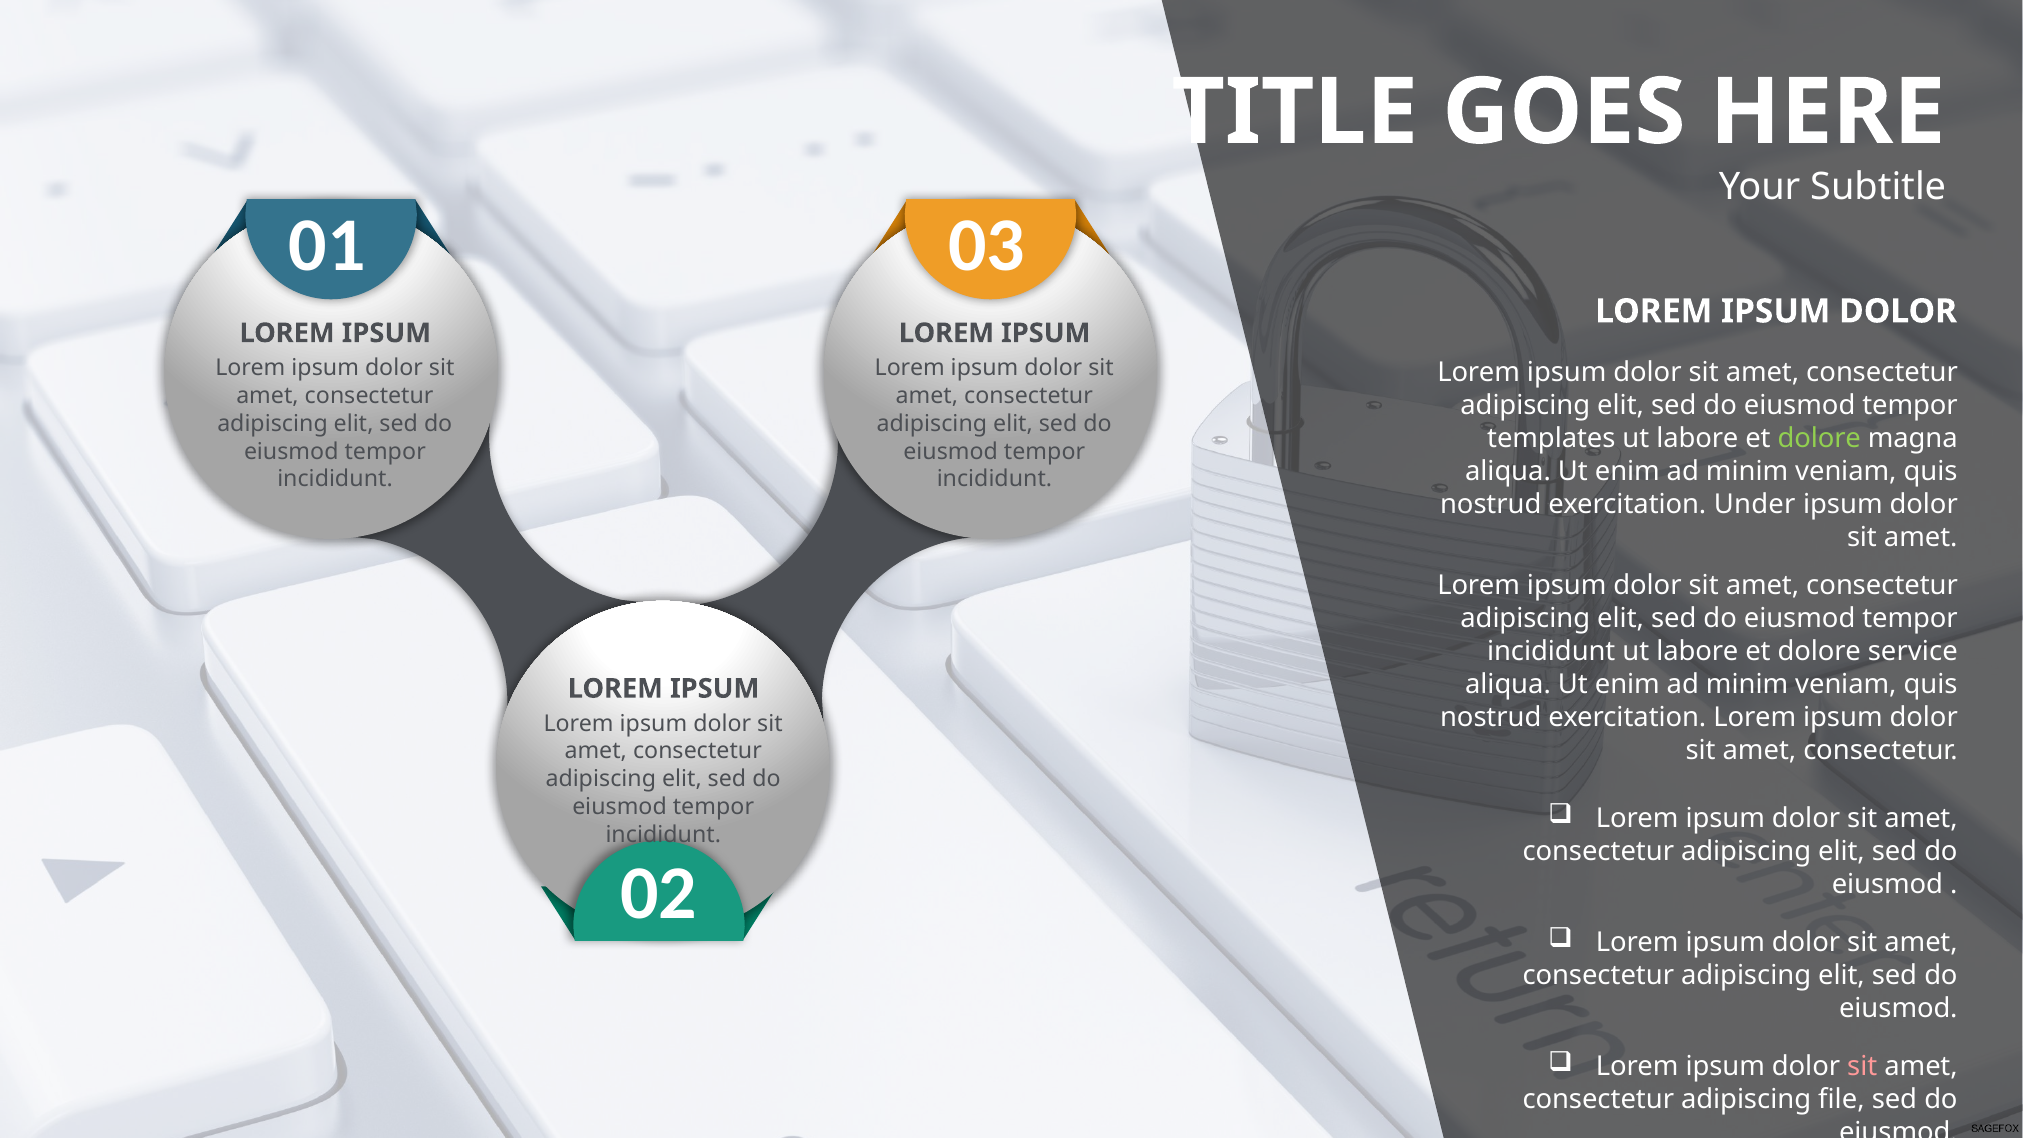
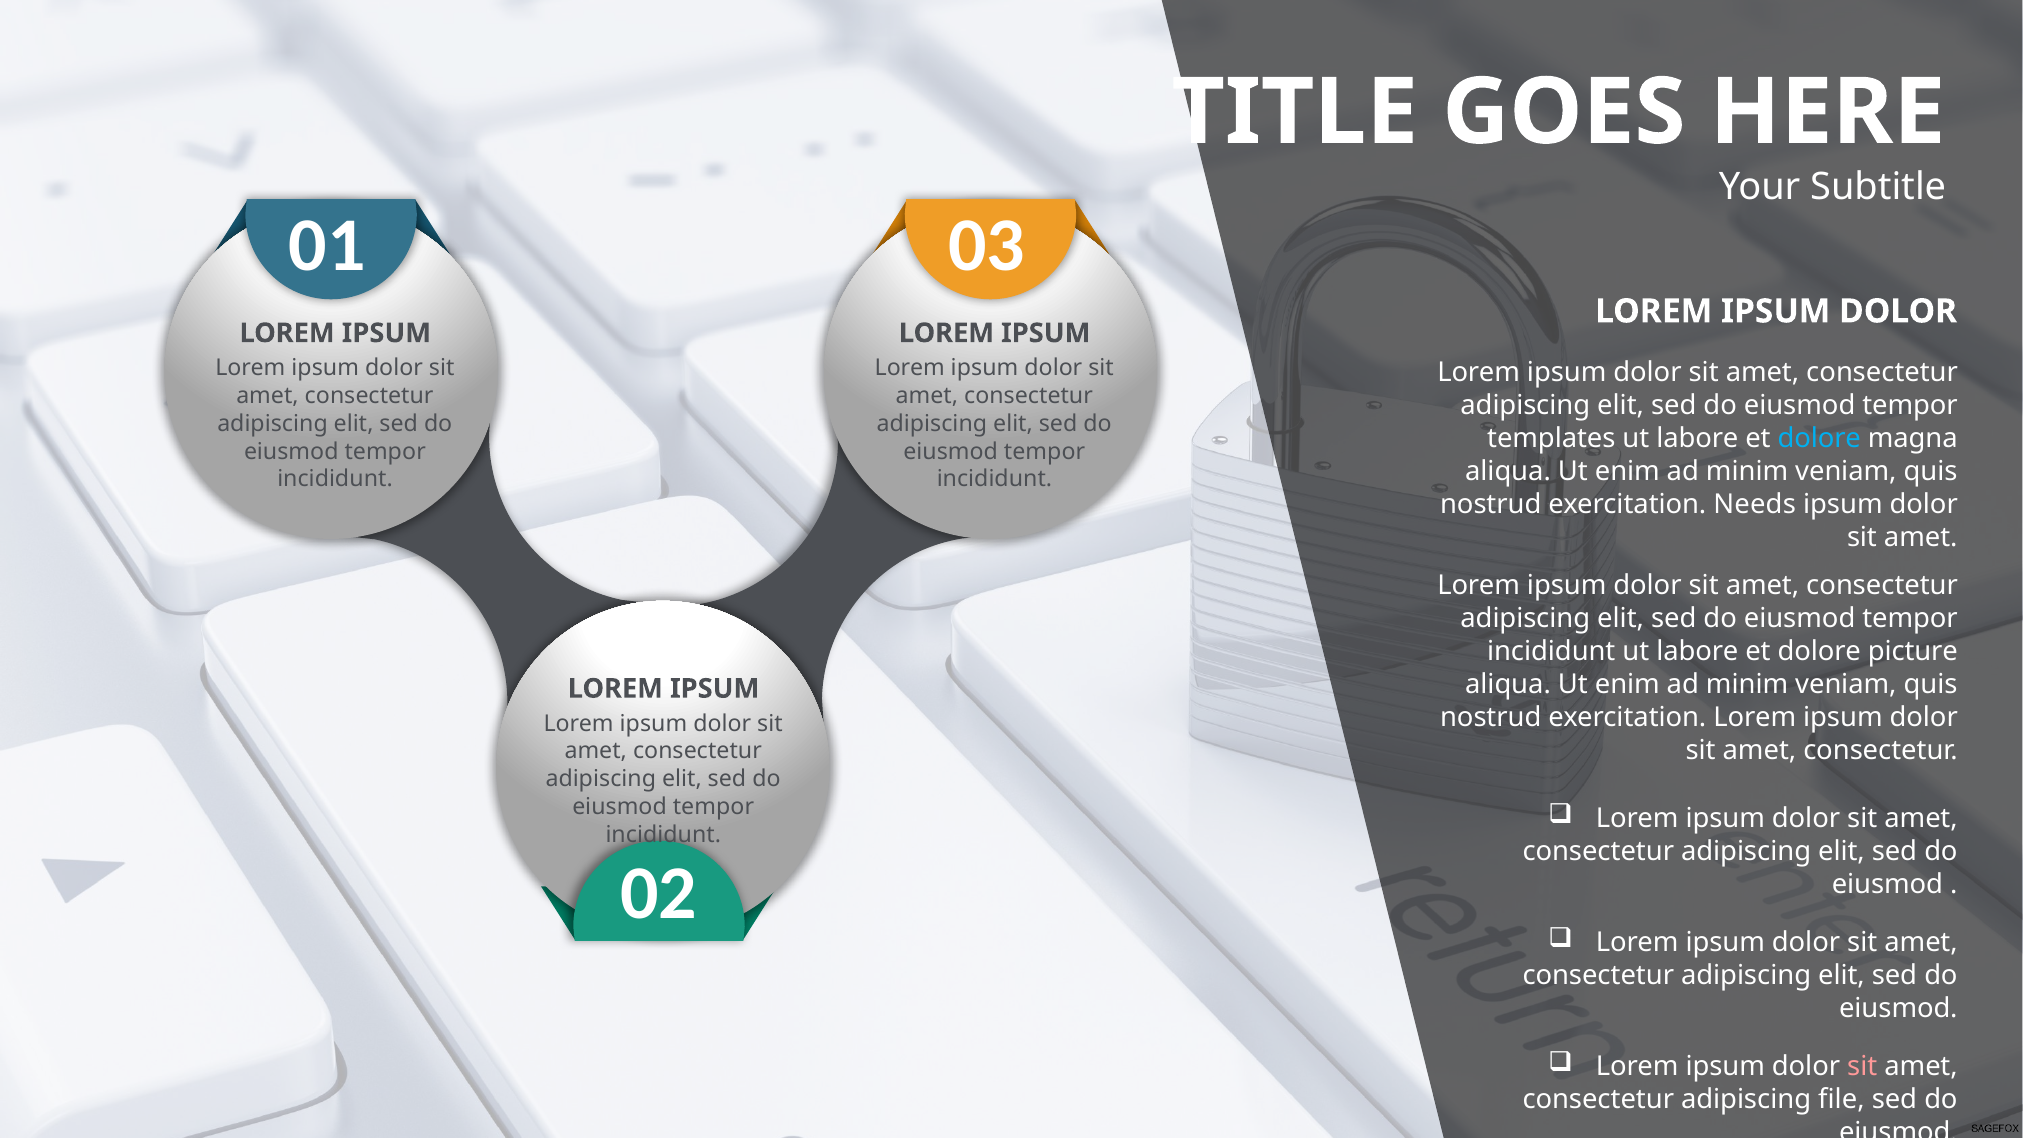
dolore at (1819, 439) colour: light green -> light blue
Under: Under -> Needs
service: service -> picture
